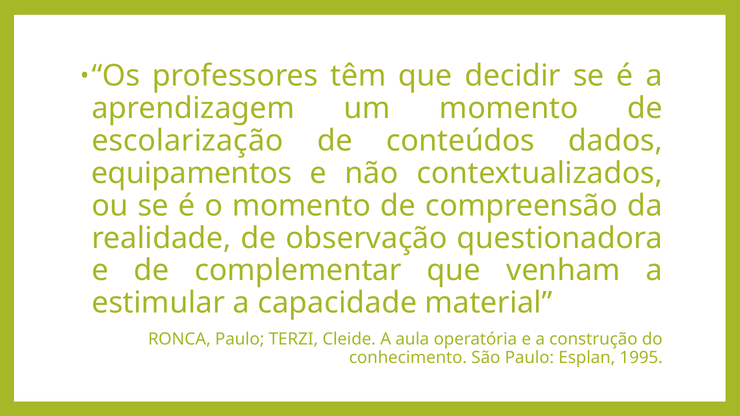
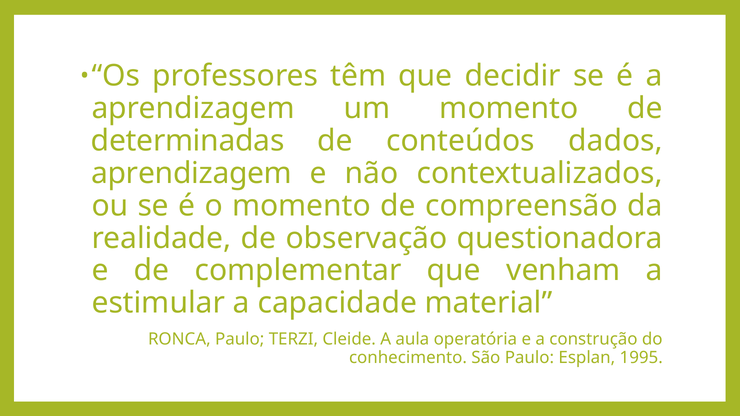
escolarização: escolarização -> determinadas
equipamentos at (192, 173): equipamentos -> aprendizagem
